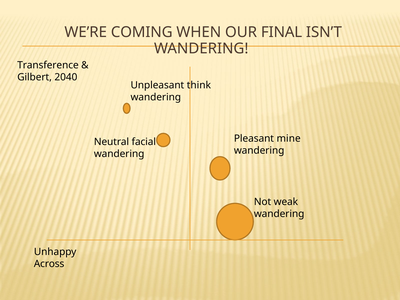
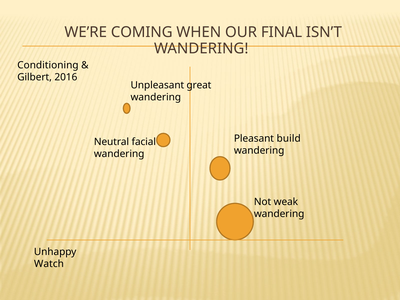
Transference: Transference -> Conditioning
2040: 2040 -> 2016
think: think -> great
mine: mine -> build
Across: Across -> Watch
